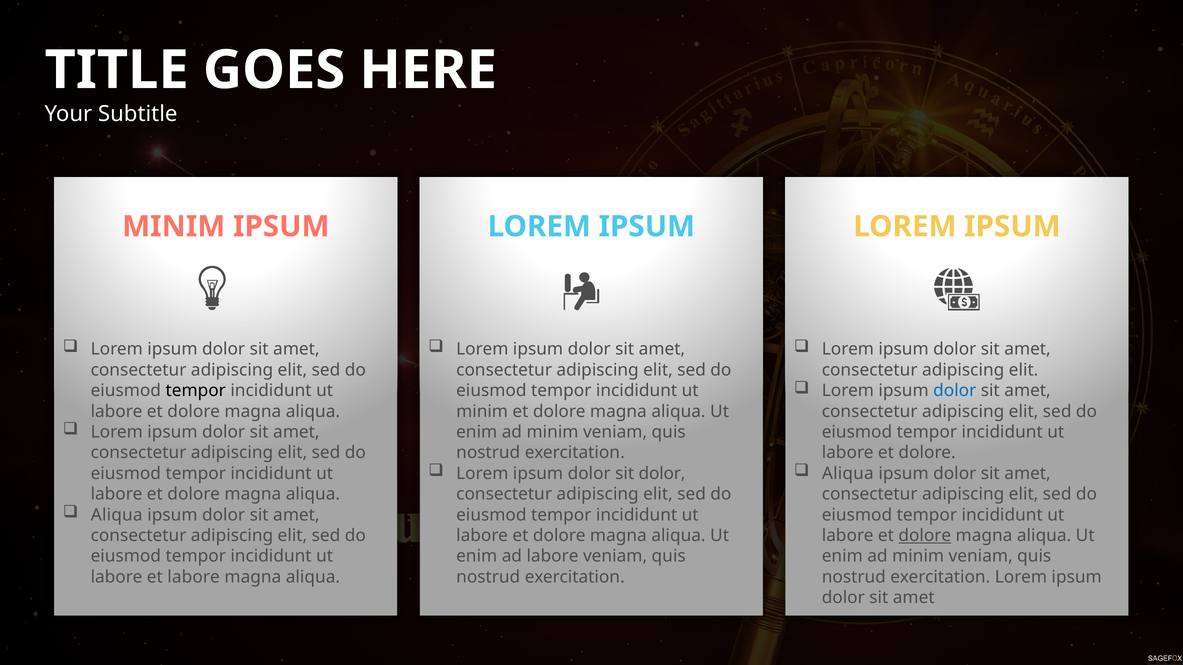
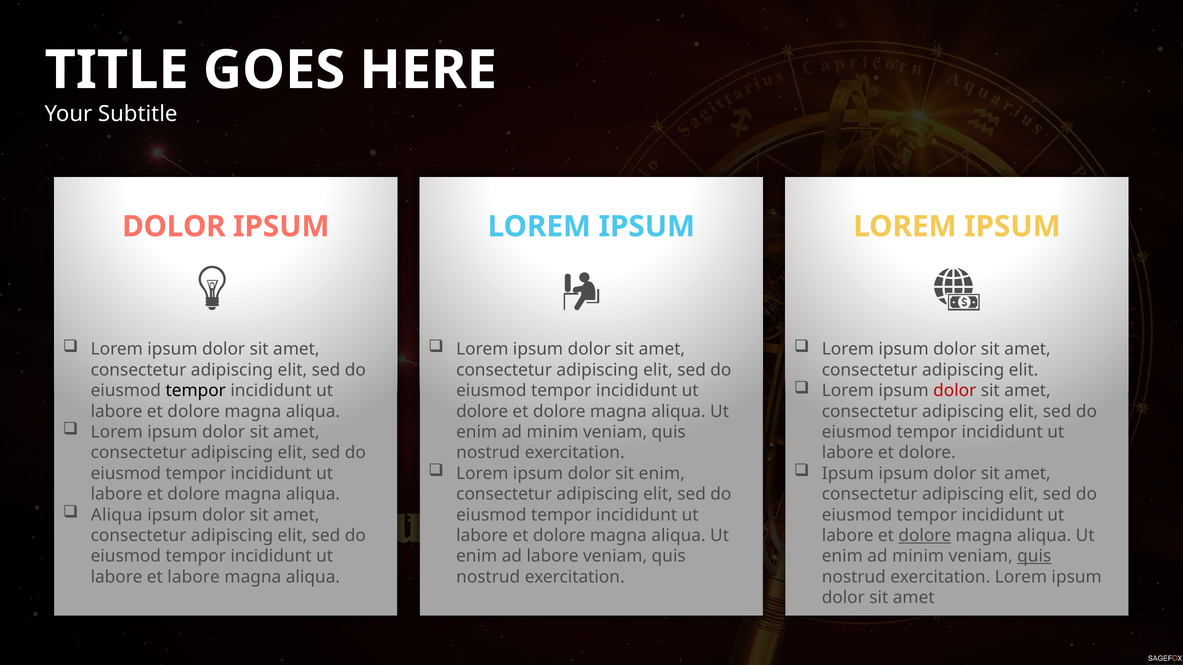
MINIM at (174, 227): MINIM -> DOLOR
dolor at (955, 391) colour: blue -> red
minim at (482, 412): minim -> dolore
sit dolor: dolor -> enim
Aliqua at (848, 474): Aliqua -> Ipsum
quis at (1034, 557) underline: none -> present
